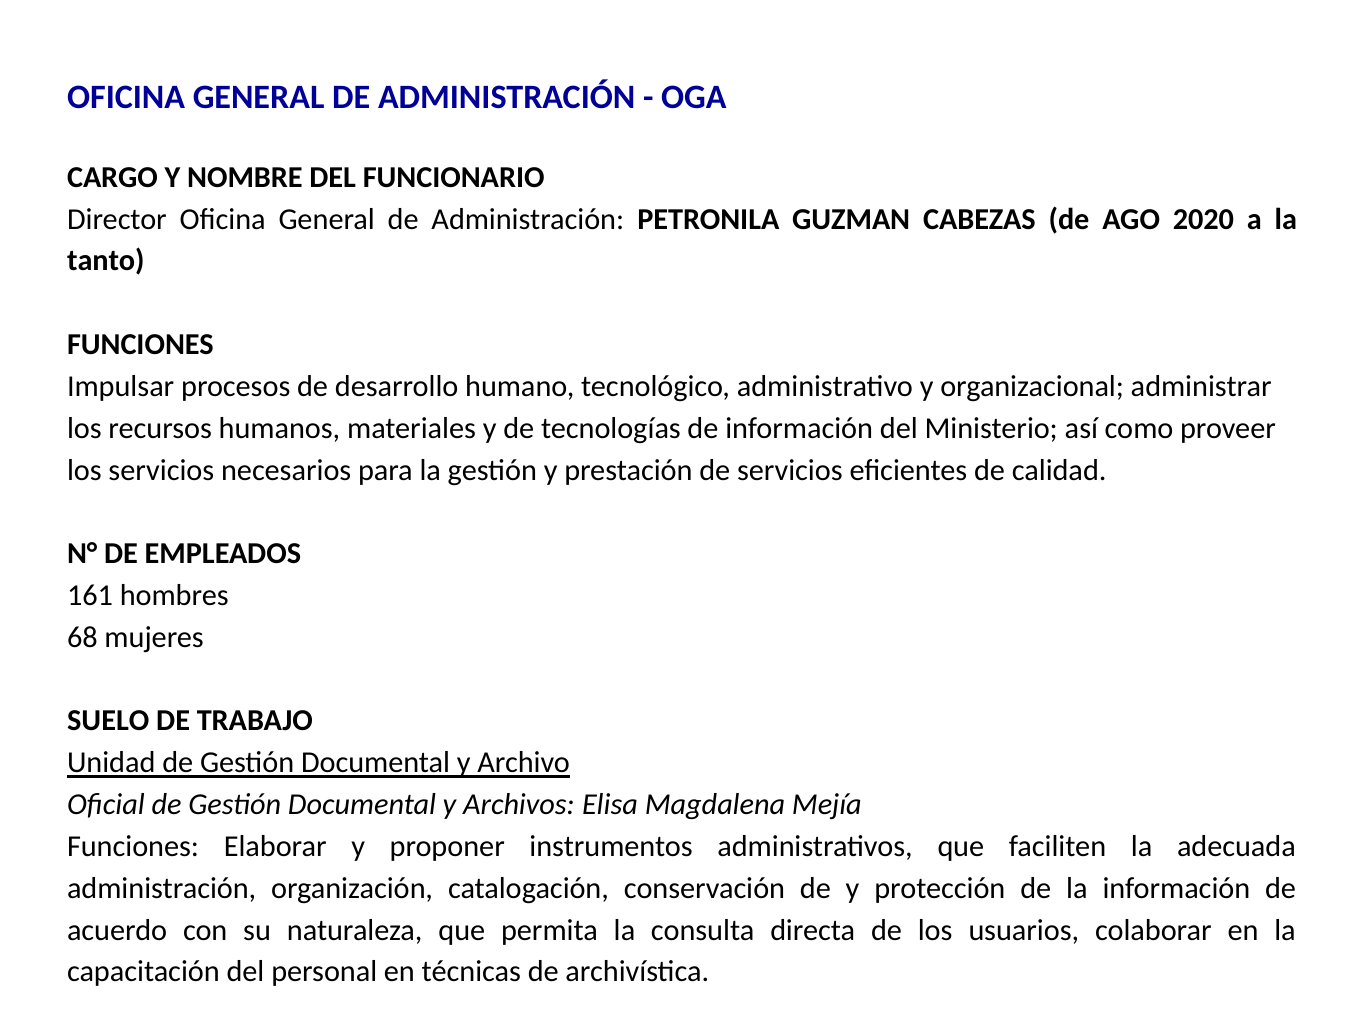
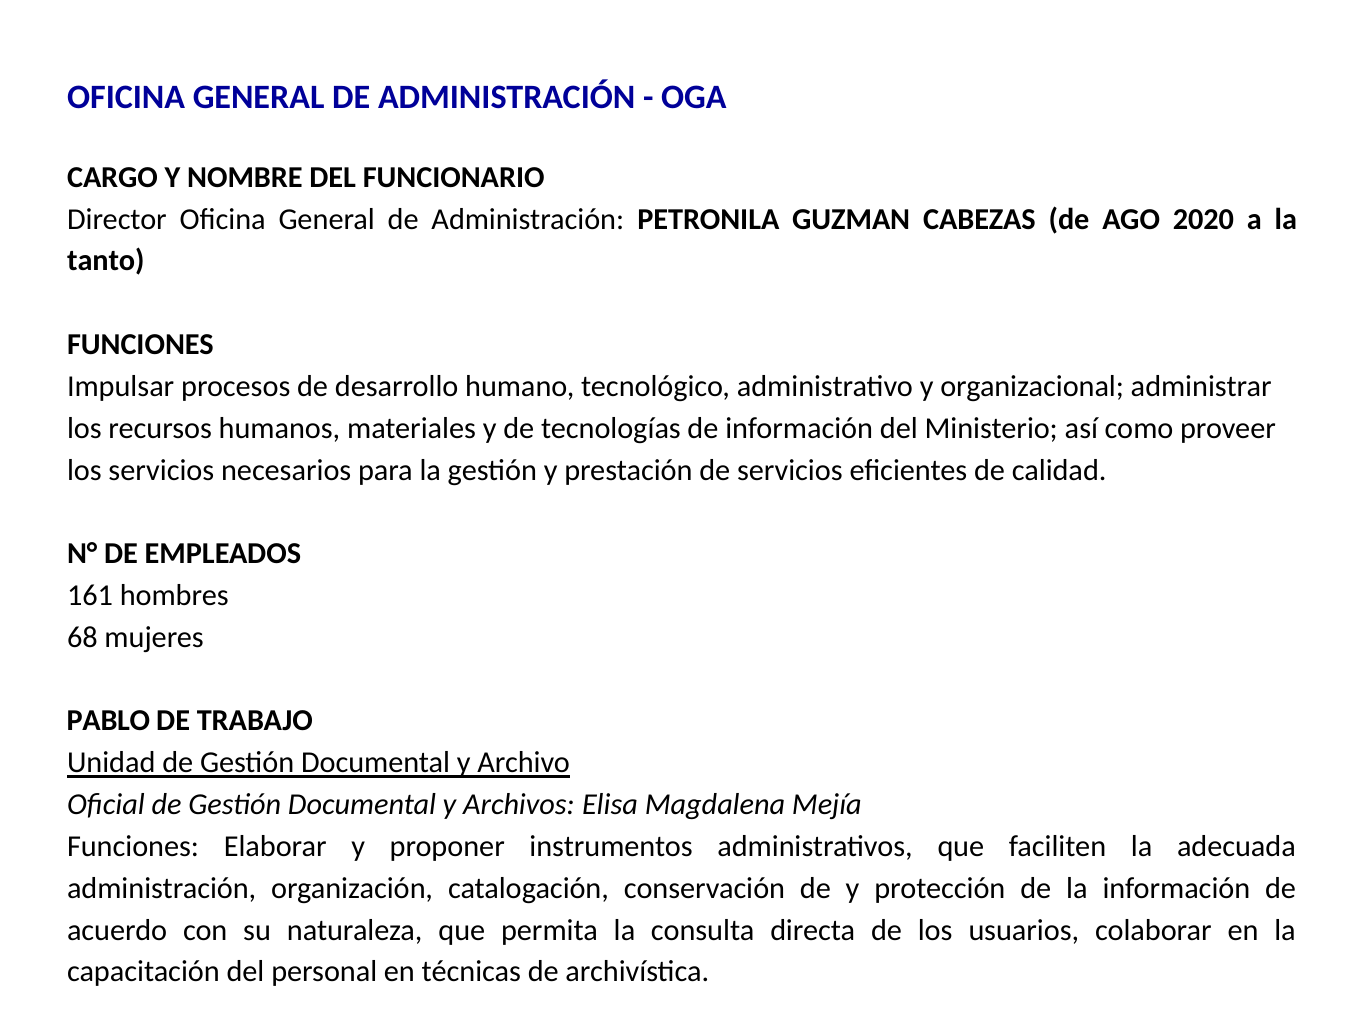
SUELO: SUELO -> PABLO
